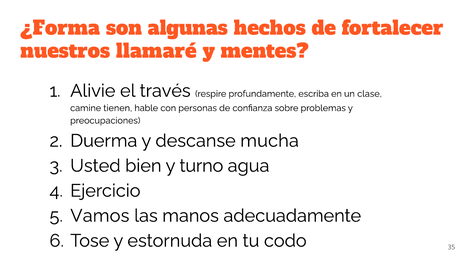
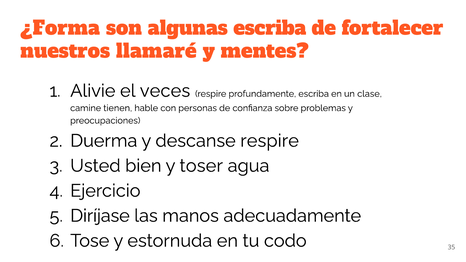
algunas hechos: hechos -> escriba
través: través -> veces
descanse mucha: mucha -> respire
turno: turno -> toser
Vamos: Vamos -> Diríjase
